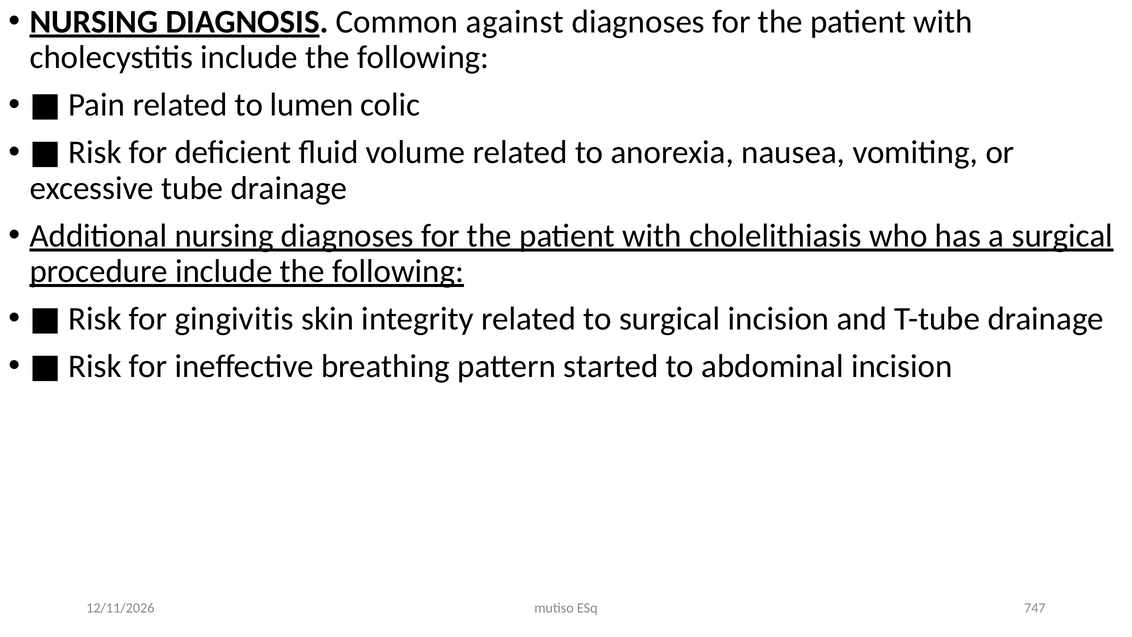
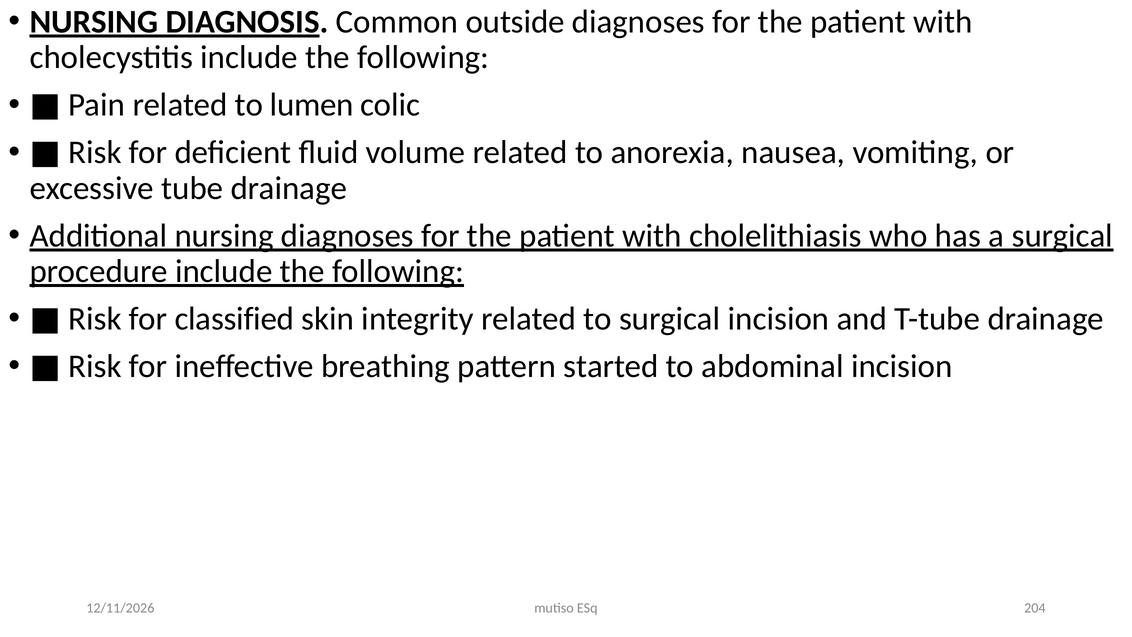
against: against -> outside
gingivitis: gingivitis -> classified
747: 747 -> 204
